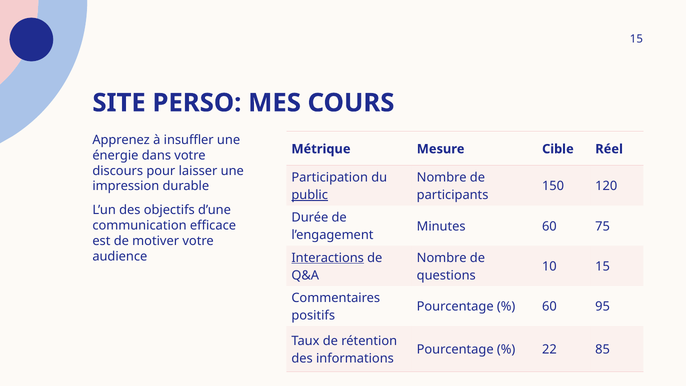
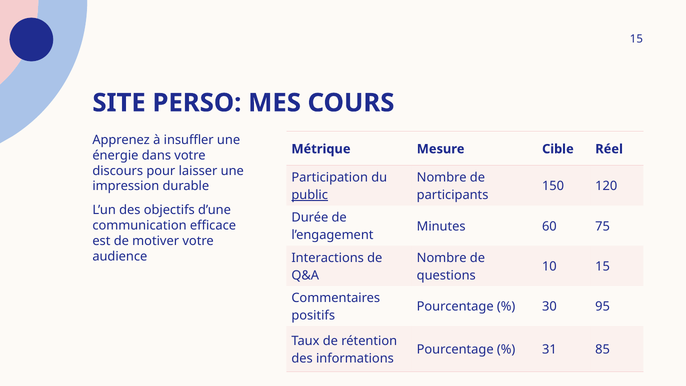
Interactions underline: present -> none
60 at (549, 307): 60 -> 30
22: 22 -> 31
